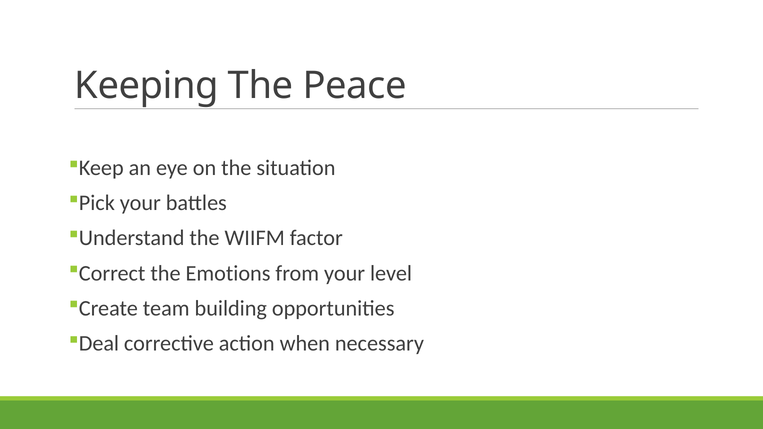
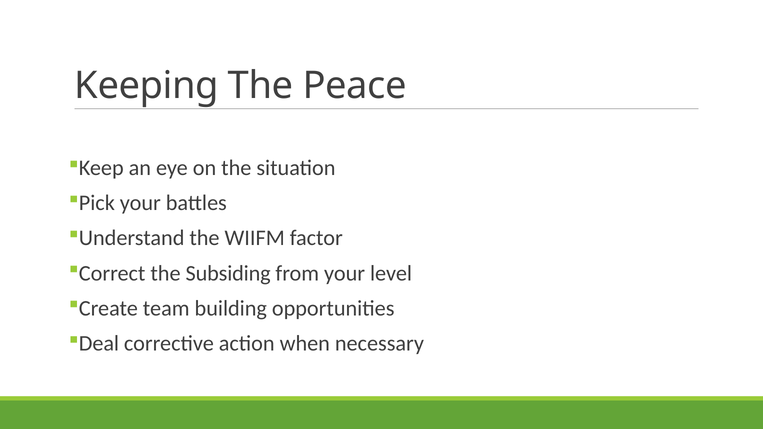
Emotions: Emotions -> Subsiding
